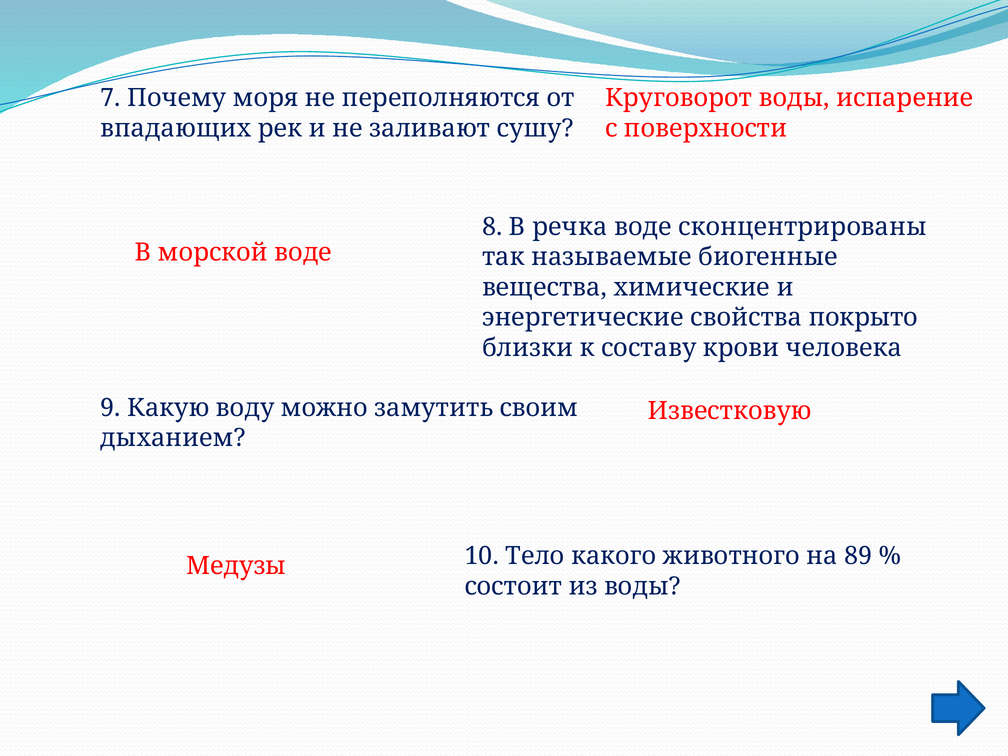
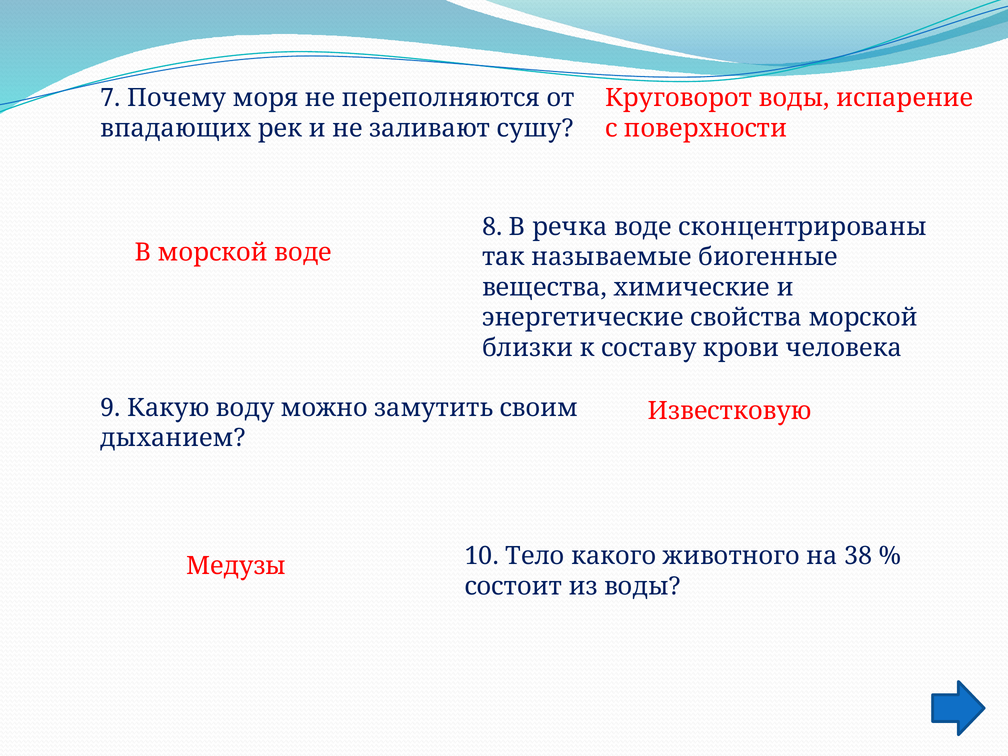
свойства покрыто: покрыто -> морской
89: 89 -> 38
